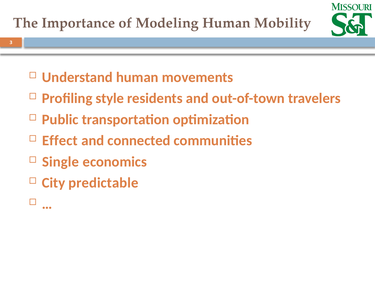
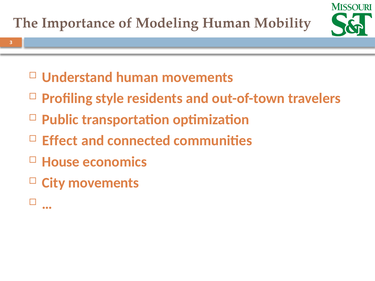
Single: Single -> House
City predictable: predictable -> movements
